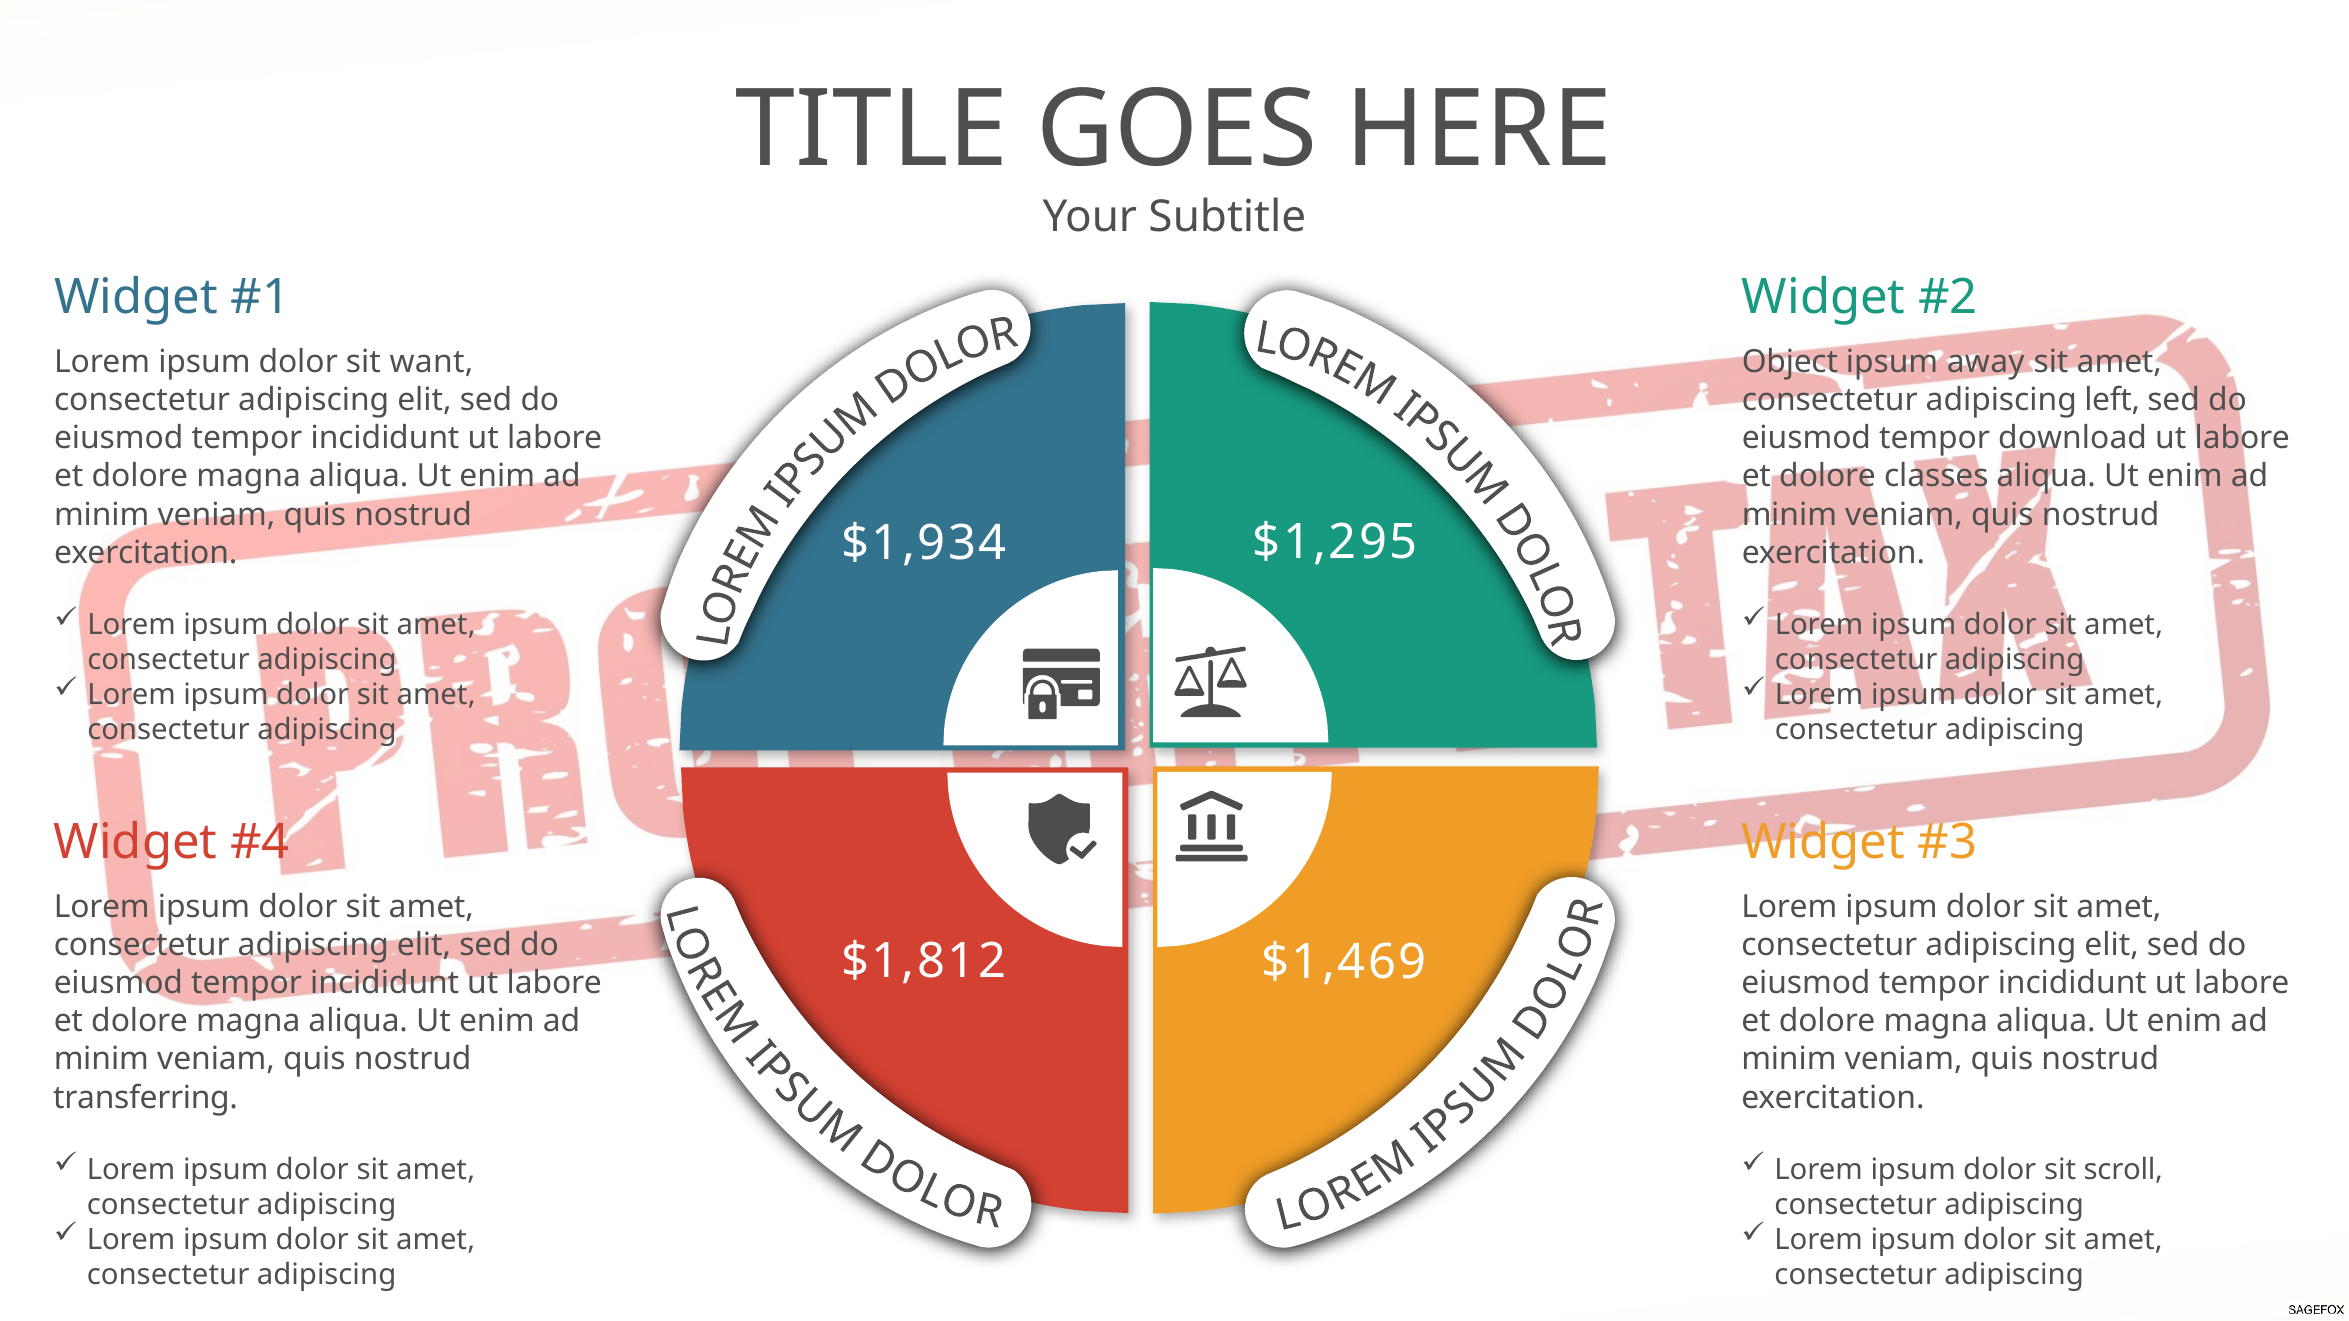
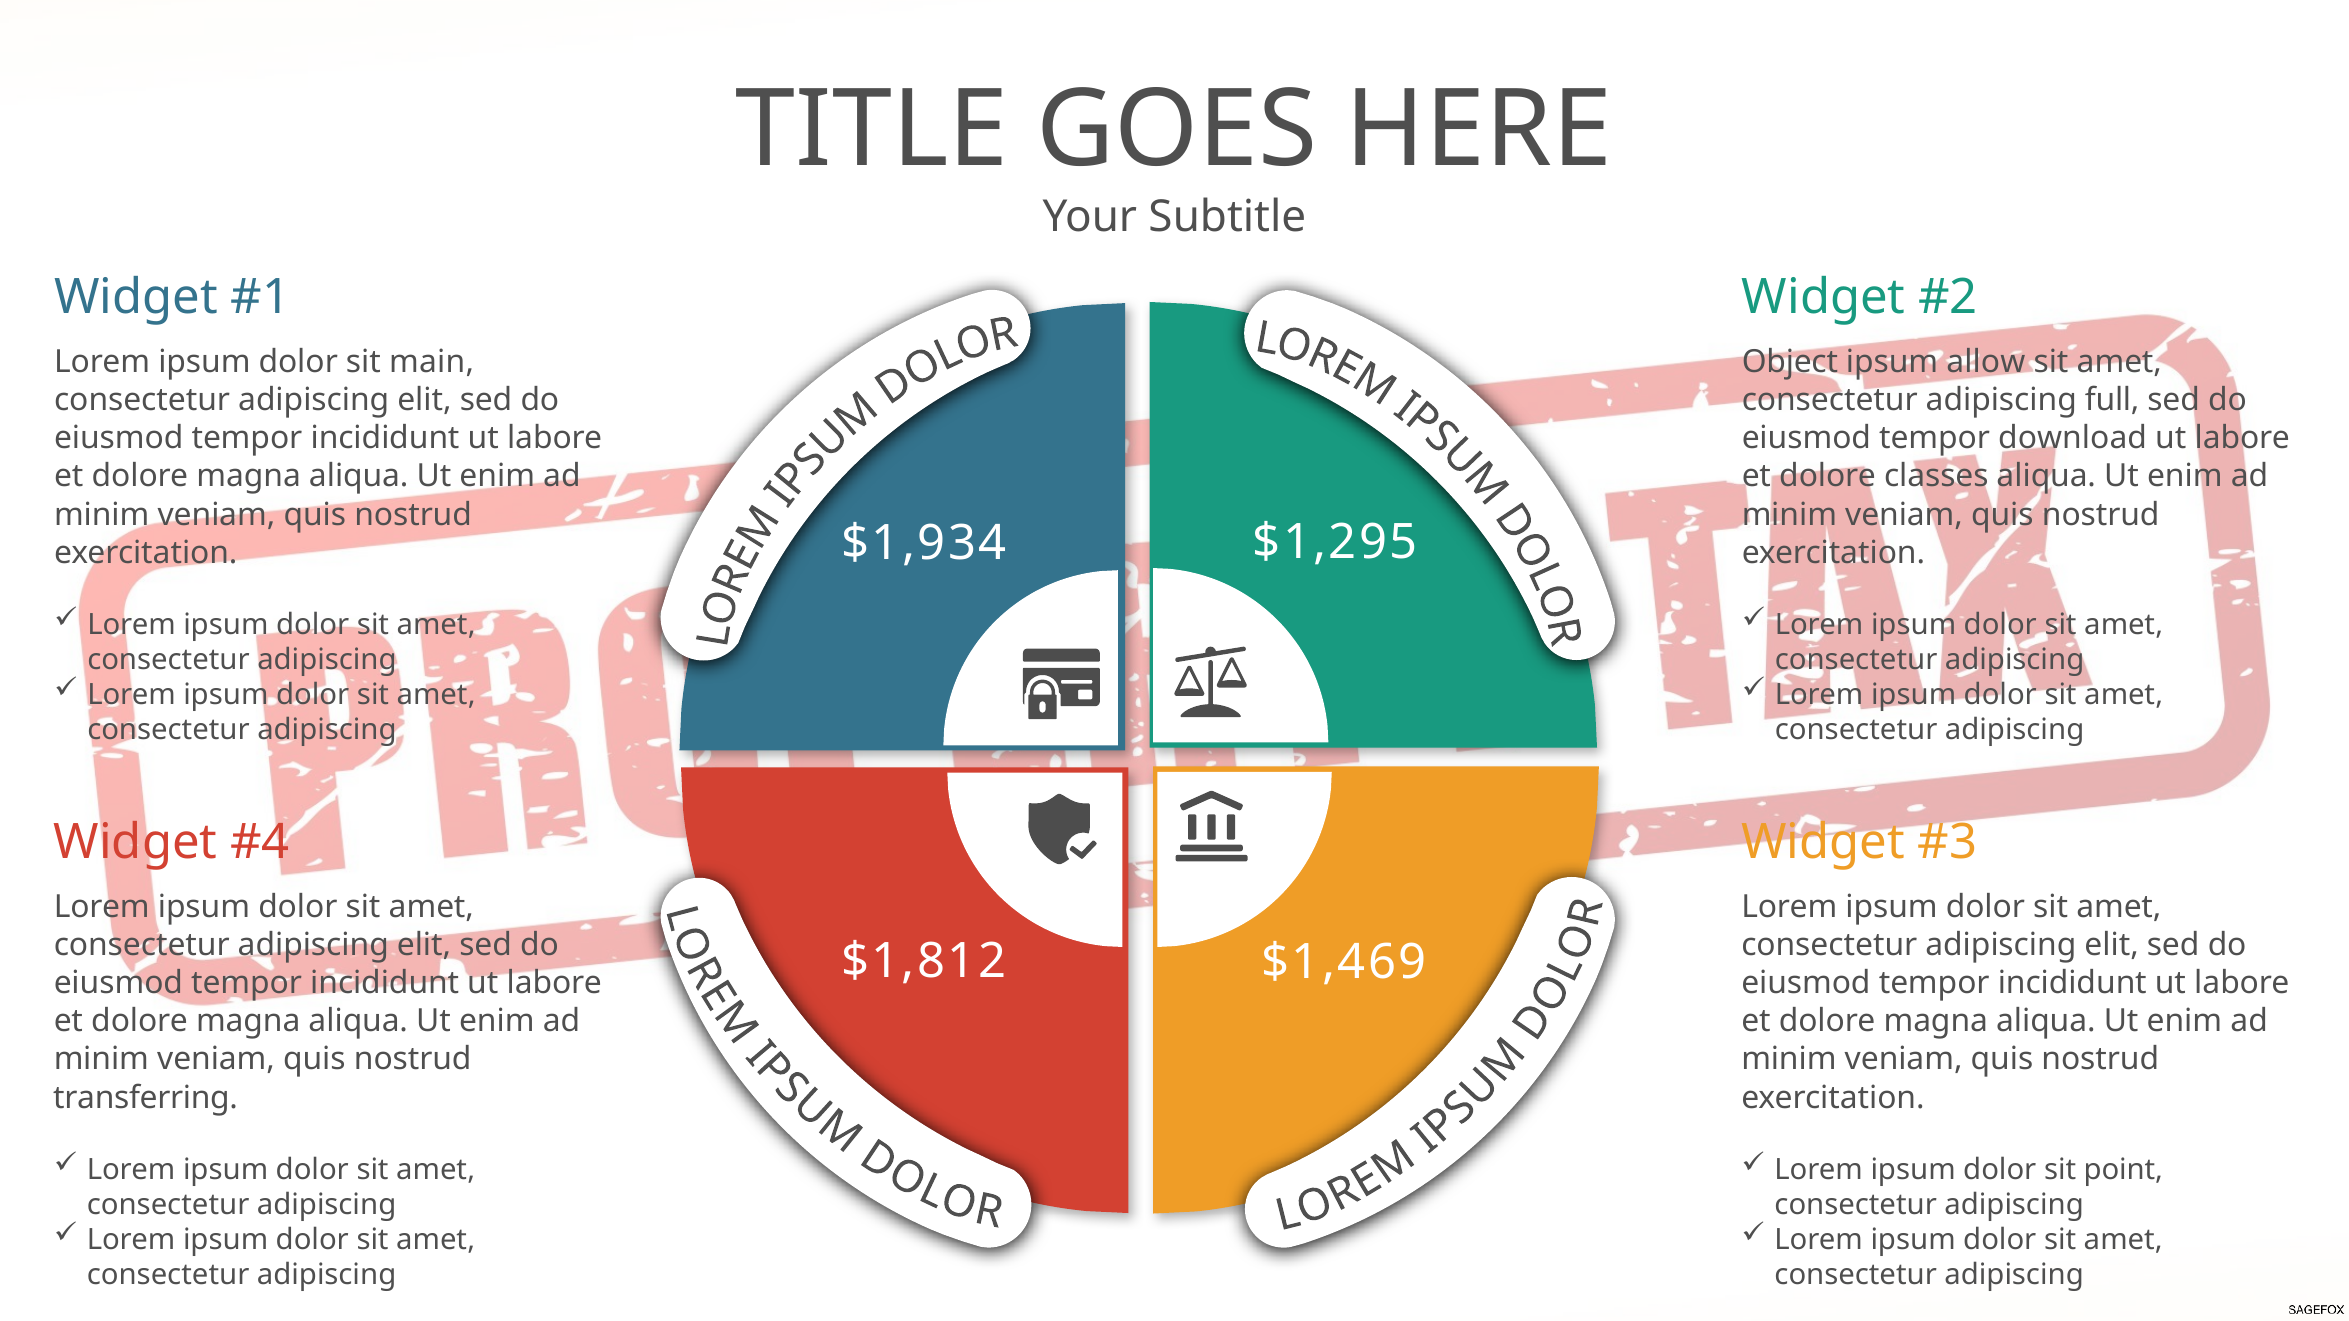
want: want -> main
away: away -> allow
left: left -> full
scroll: scroll -> point
